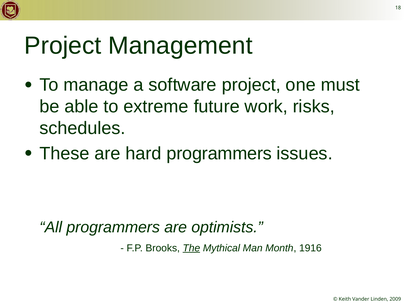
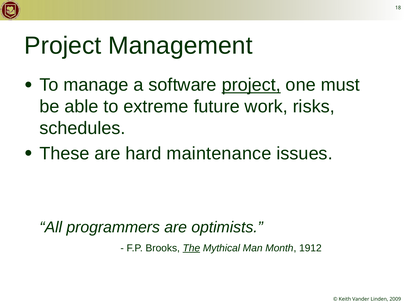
project at (251, 85) underline: none -> present
hard programmers: programmers -> maintenance
1916: 1916 -> 1912
